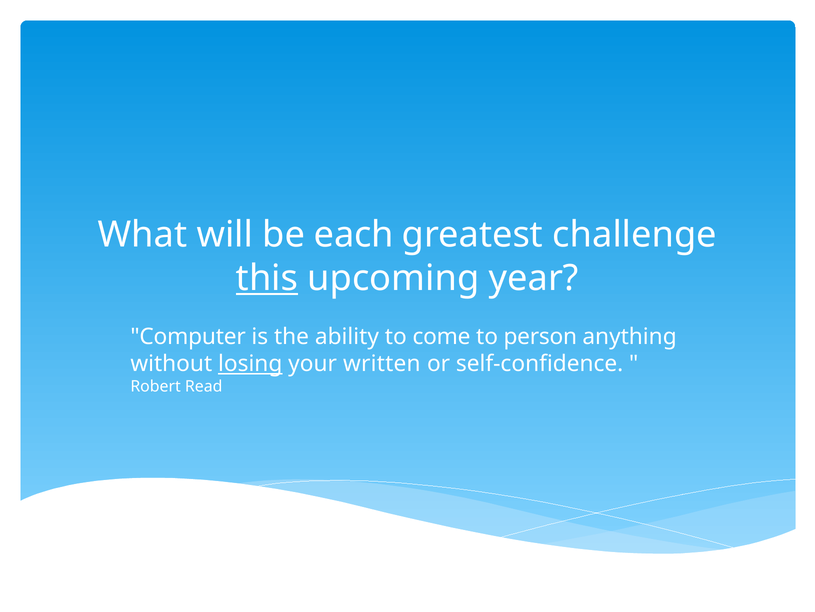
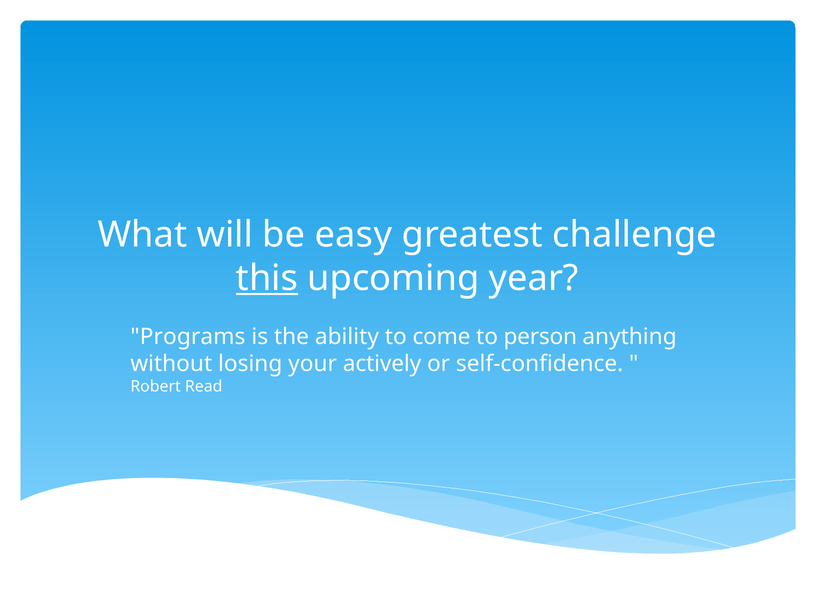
each: each -> easy
Computer: Computer -> Programs
losing underline: present -> none
written: written -> actively
